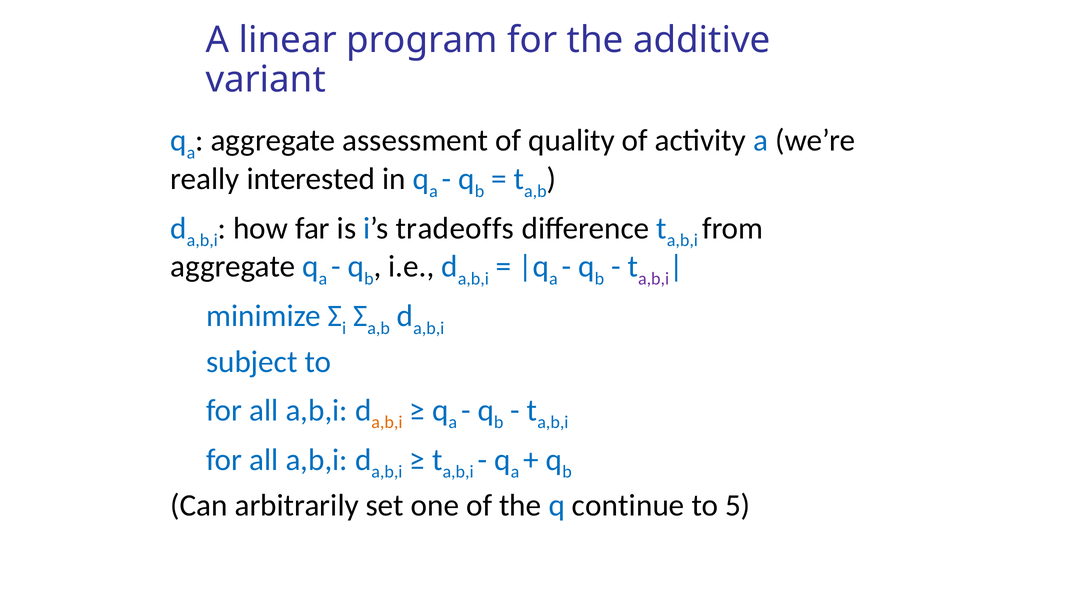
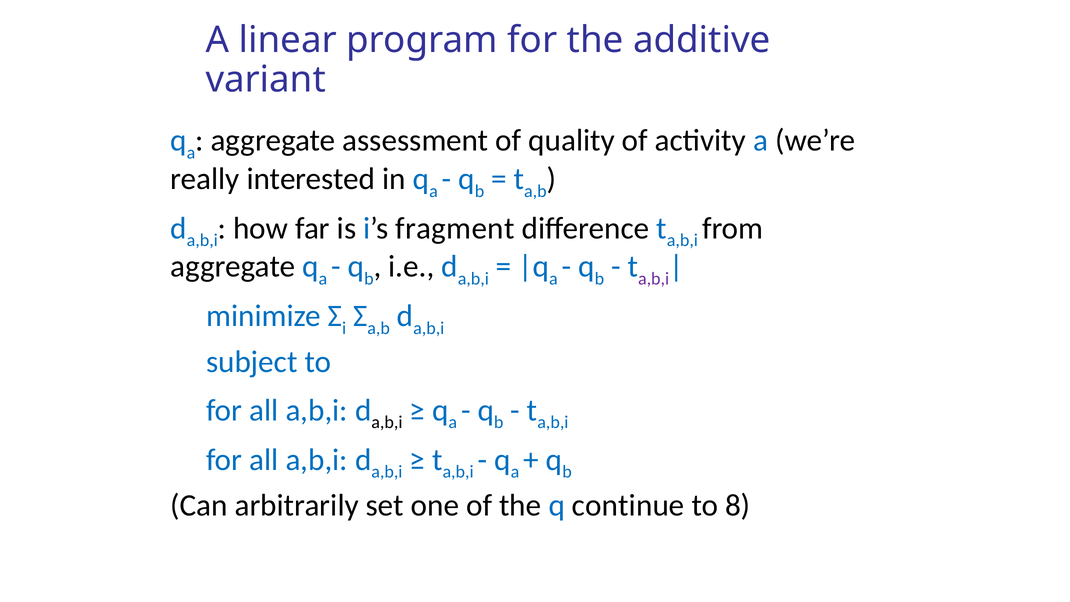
tradeoffs: tradeoffs -> fragment
a,b,i at (387, 422) colour: orange -> black
5: 5 -> 8
